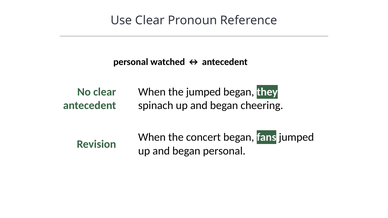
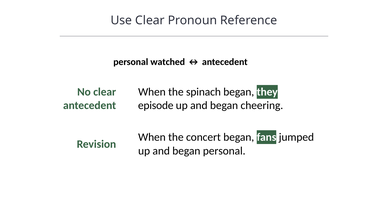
the jumped: jumped -> spinach
spinach: spinach -> episode
